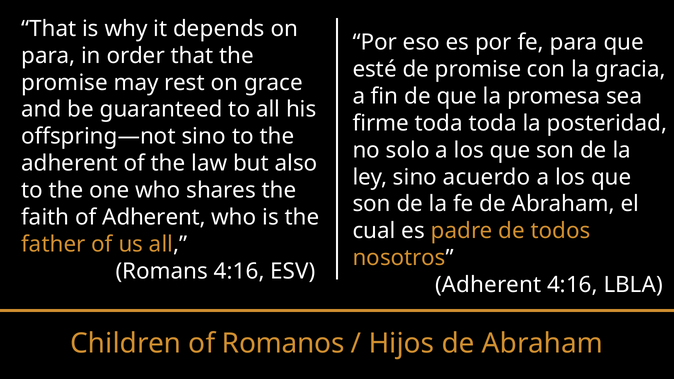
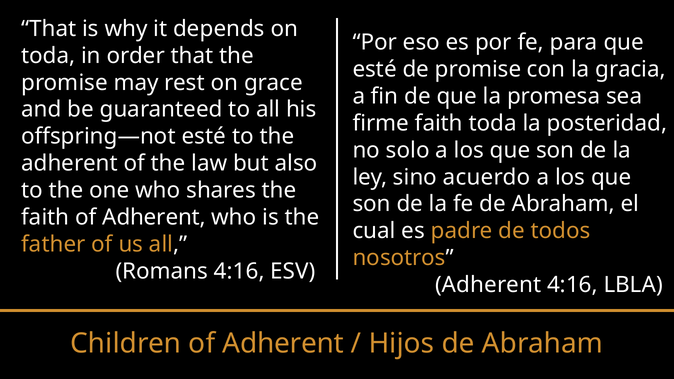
para at (48, 56): para -> toda
firme toda: toda -> faith
offspring—not sino: sino -> esté
Children of Romanos: Romanos -> Adherent
